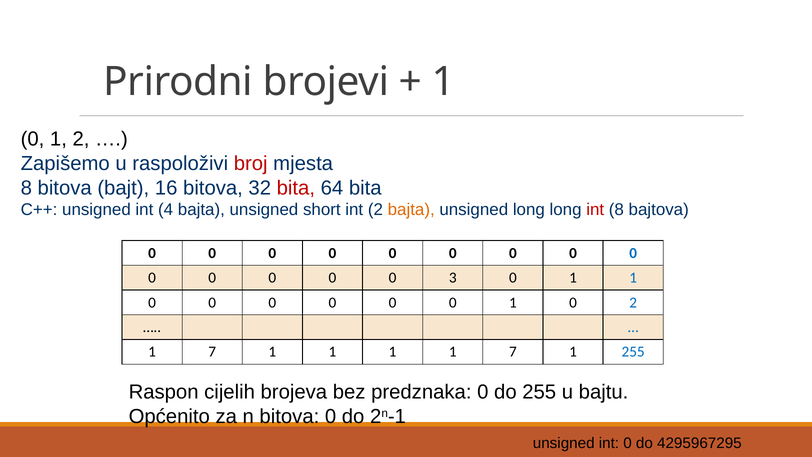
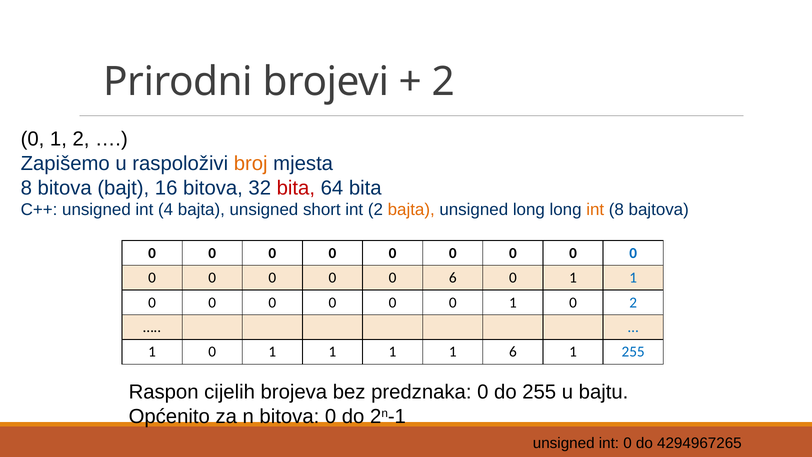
1 at (443, 82): 1 -> 2
broj colour: red -> orange
int at (595, 210) colour: red -> orange
0 3: 3 -> 6
7 at (212, 352): 7 -> 0
1 1 7: 7 -> 6
4295967295: 4295967295 -> 4294967265
